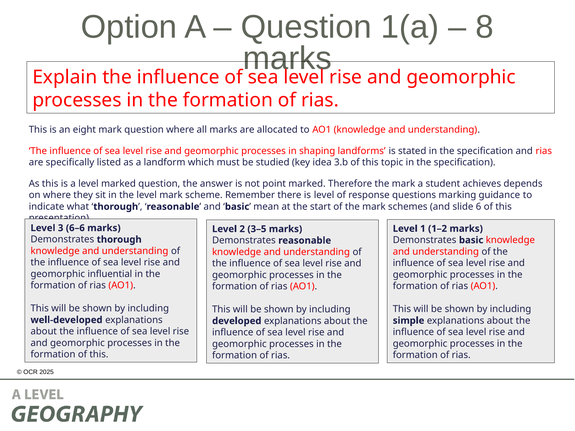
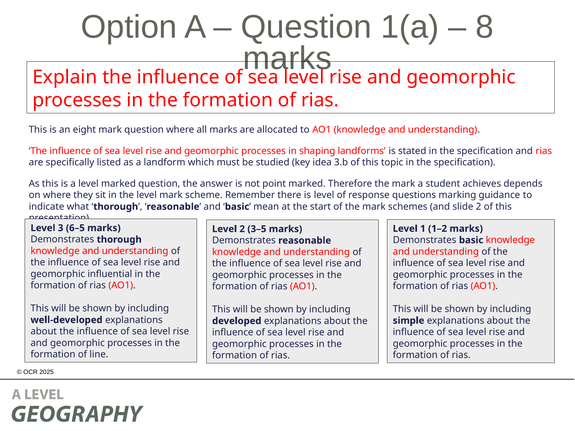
slide 6: 6 -> 2
6–6: 6–6 -> 6–5
formation of this: this -> line
